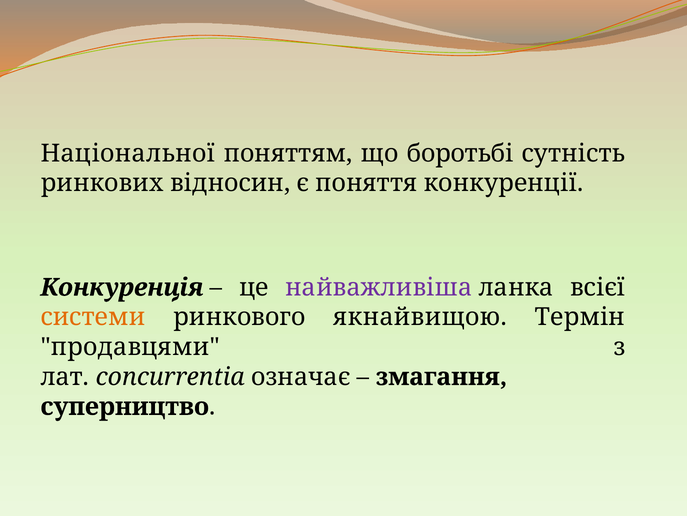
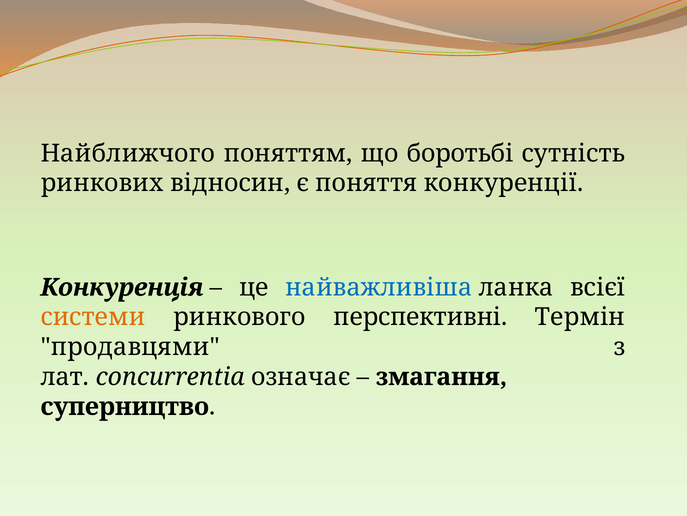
Національної: Національної -> Найближчого
найважливіша colour: purple -> blue
якнайвищою: якнайвищою -> перспективні
